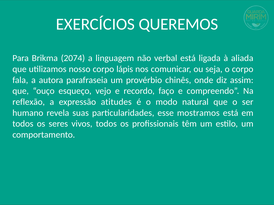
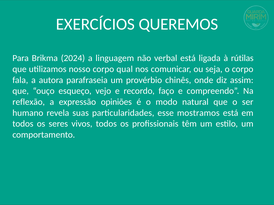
2074: 2074 -> 2024
aliada: aliada -> rútilas
lápis: lápis -> qual
atitudes: atitudes -> opiniões
